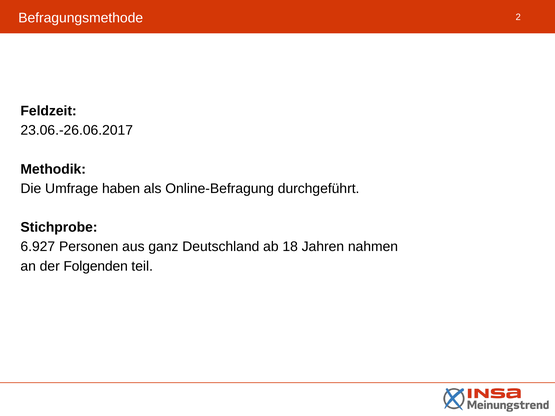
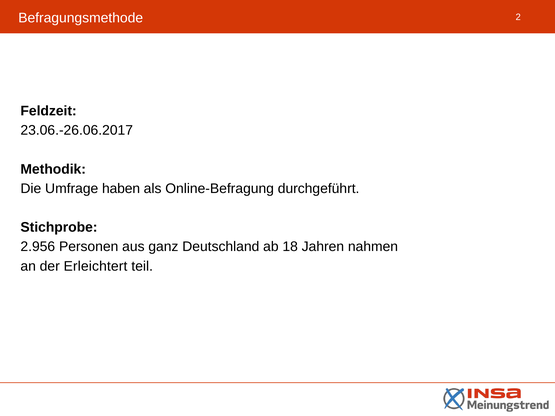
6.927: 6.927 -> 2.956
Folgenden: Folgenden -> Erleichtert
